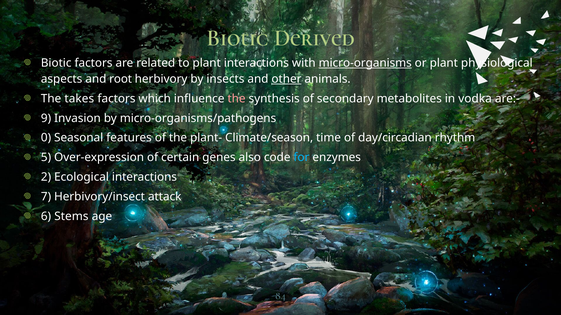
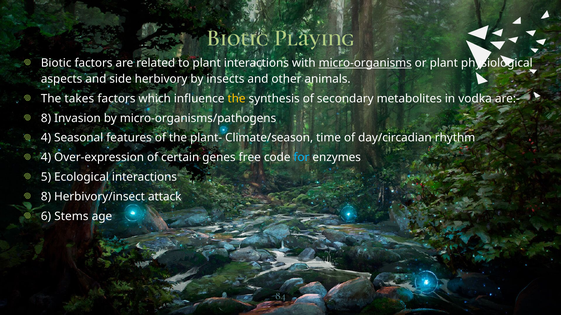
Derived: Derived -> Playing
root: root -> side
other underline: present -> none
the at (237, 99) colour: pink -> yellow
9 at (46, 118): 9 -> 8
0 at (46, 138): 0 -> 4
5 at (46, 158): 5 -> 4
also: also -> free
2: 2 -> 5
7 at (46, 197): 7 -> 8
